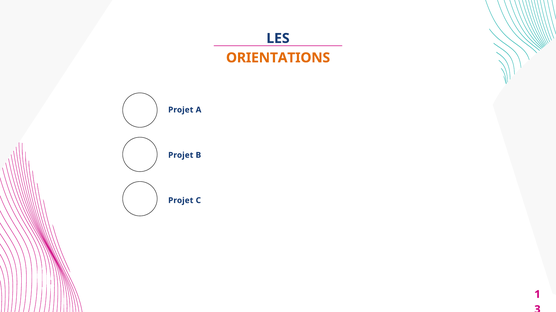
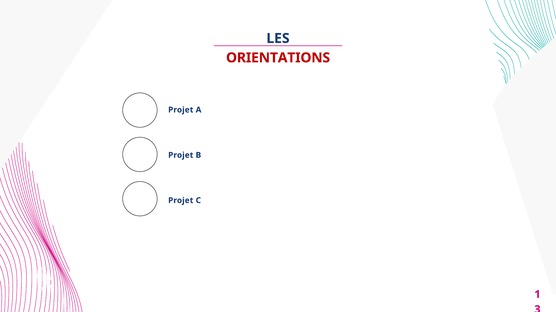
ORIENTATIONS colour: orange -> red
